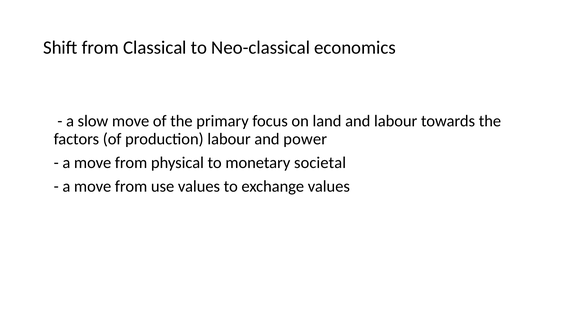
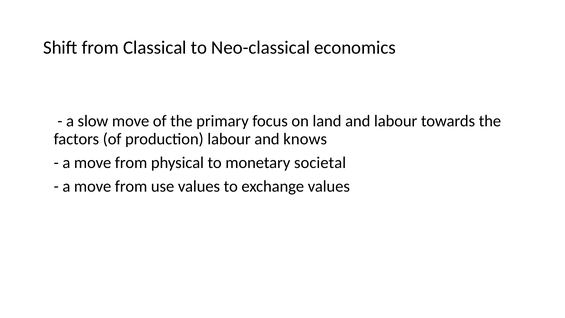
power: power -> knows
